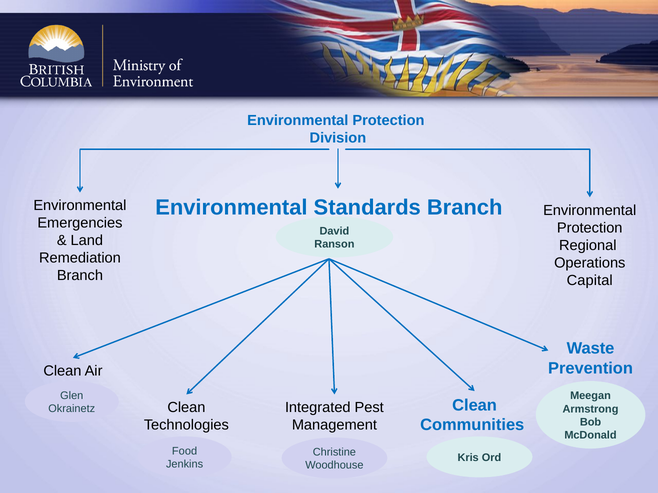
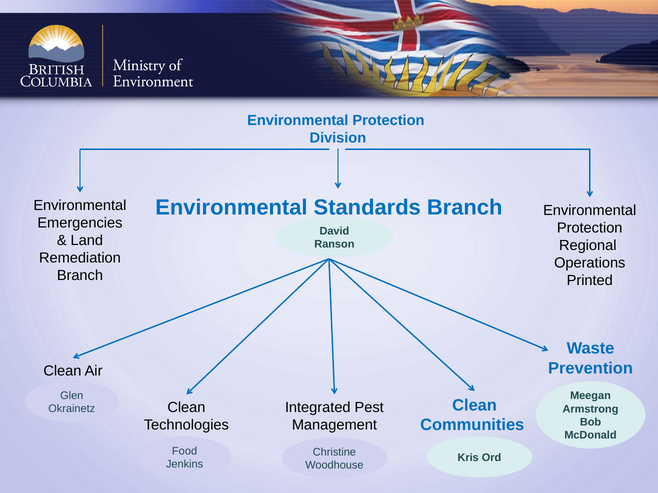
Capital: Capital -> Printed
